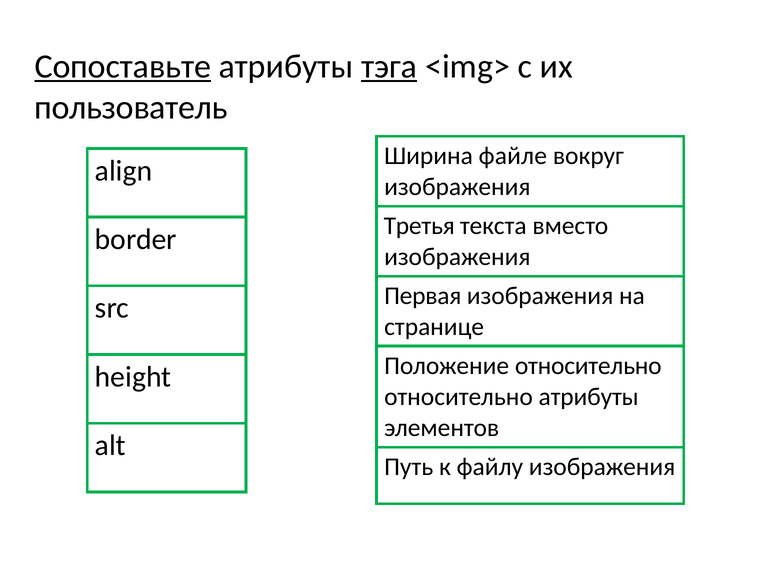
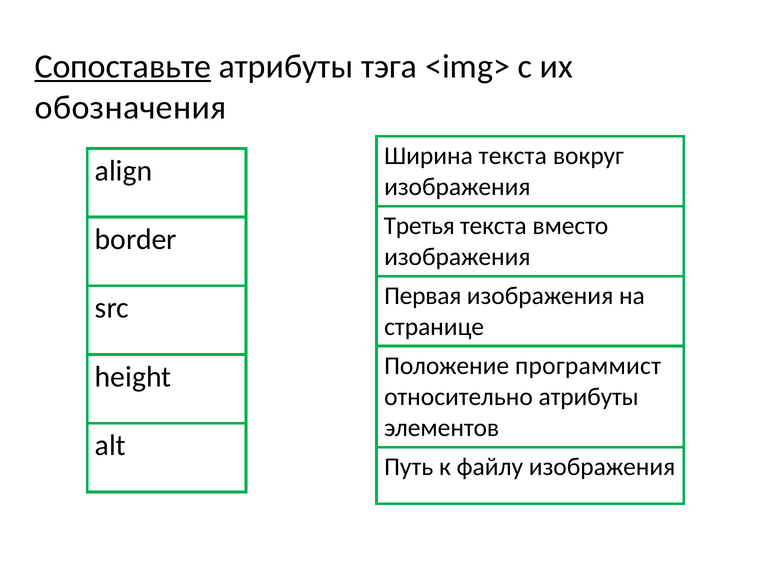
тэга underline: present -> none
пользователь: пользователь -> обозначения
Ширина файле: файле -> текста
Положение относительно: относительно -> программист
